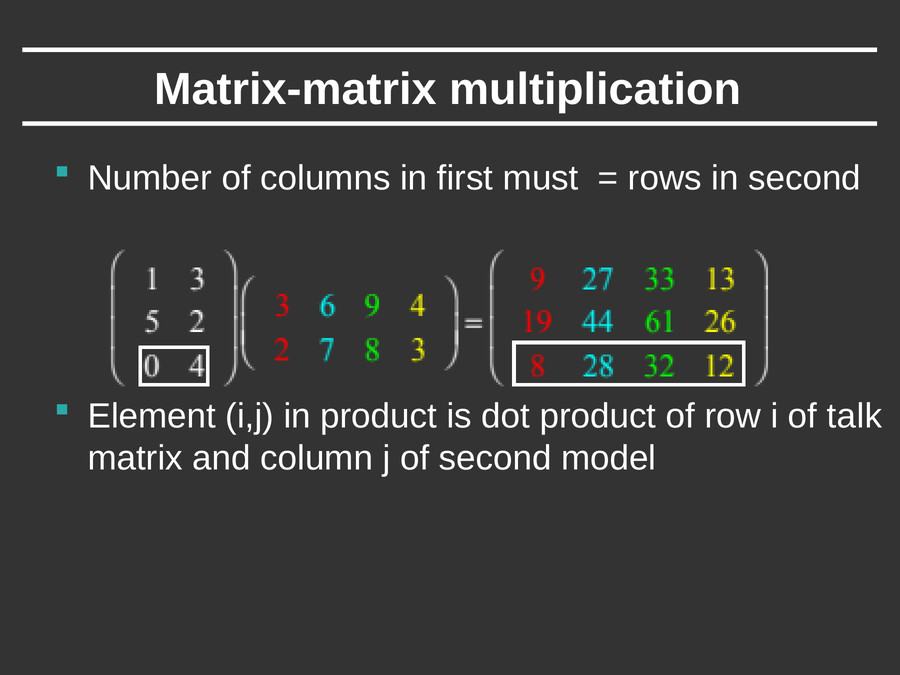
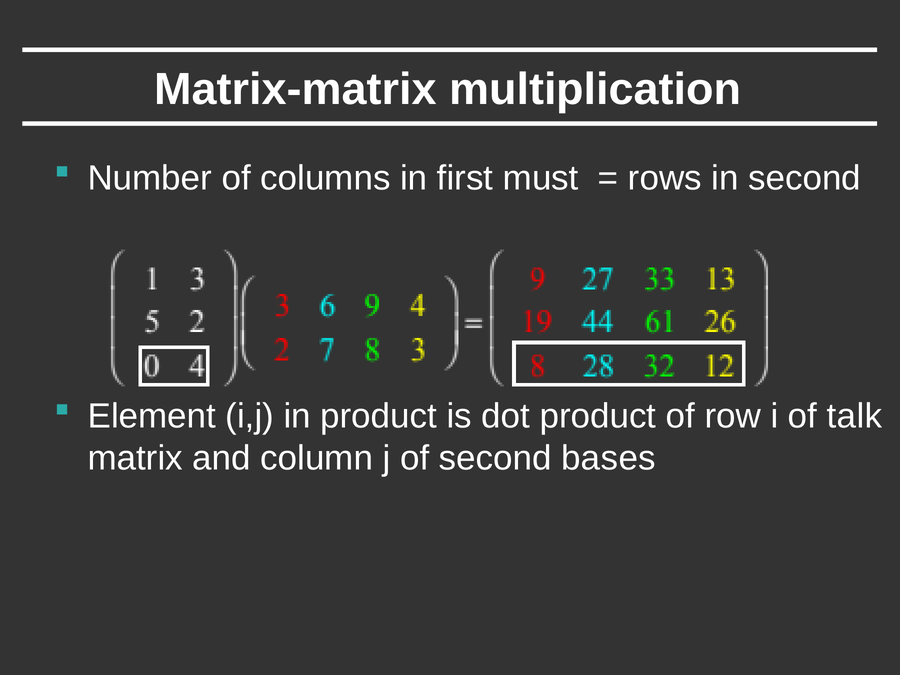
model: model -> bases
